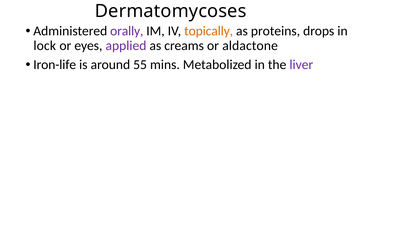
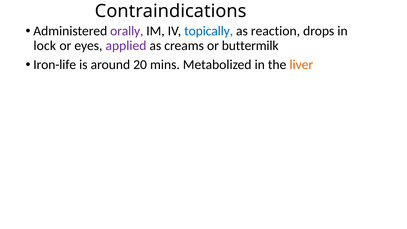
Dermatomycoses: Dermatomycoses -> Contraindications
topically colour: orange -> blue
proteins: proteins -> reaction
aldactone: aldactone -> buttermilk
55: 55 -> 20
liver colour: purple -> orange
